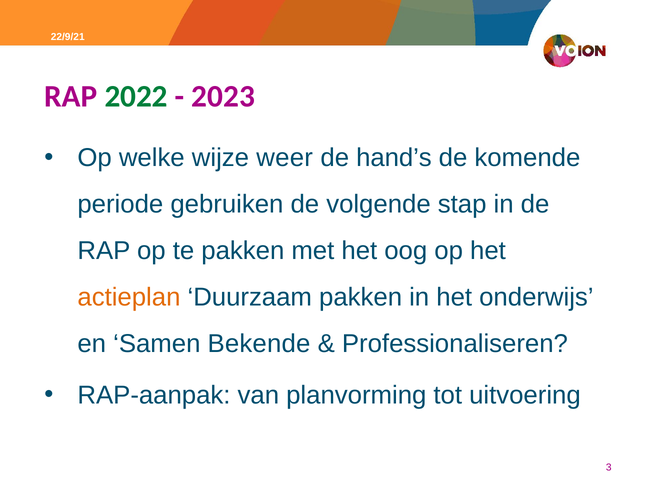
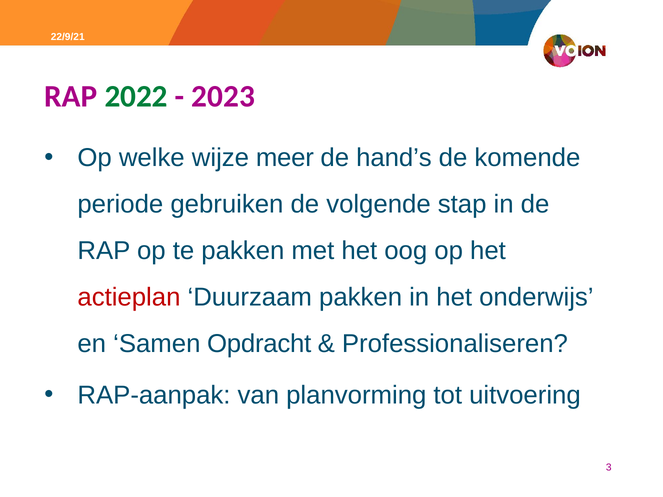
weer: weer -> meer
actieplan colour: orange -> red
Bekende: Bekende -> Opdracht
